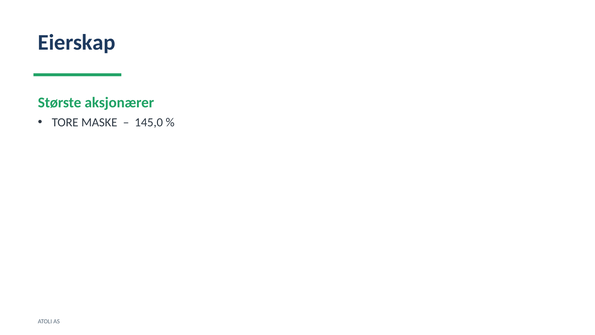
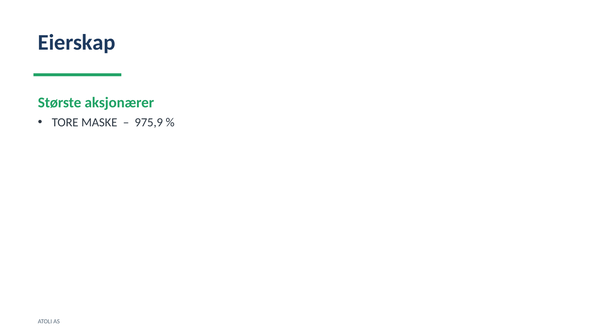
145,0: 145,0 -> 975,9
